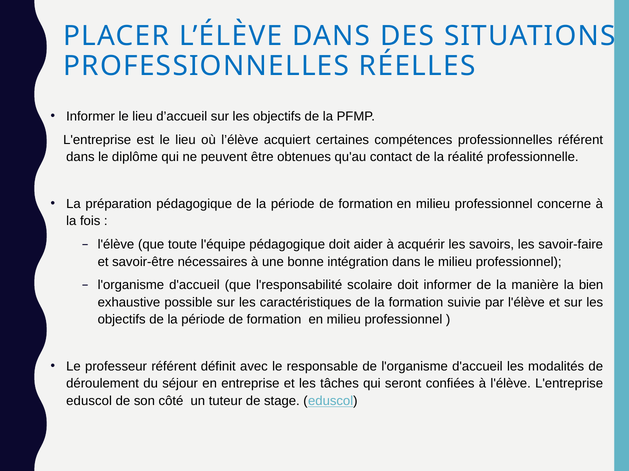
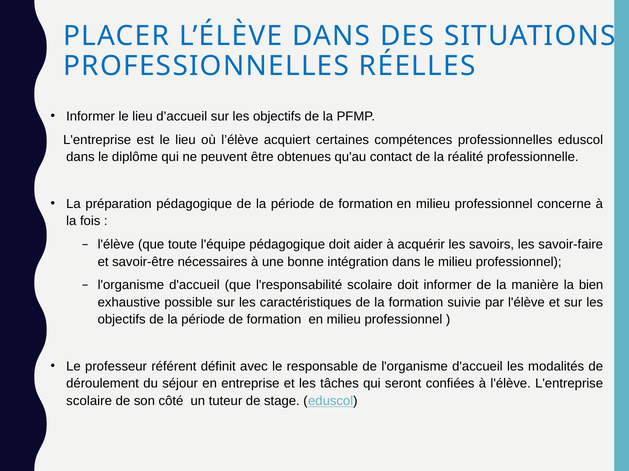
professionnelles référent: référent -> eduscol
eduscol at (89, 401): eduscol -> scolaire
